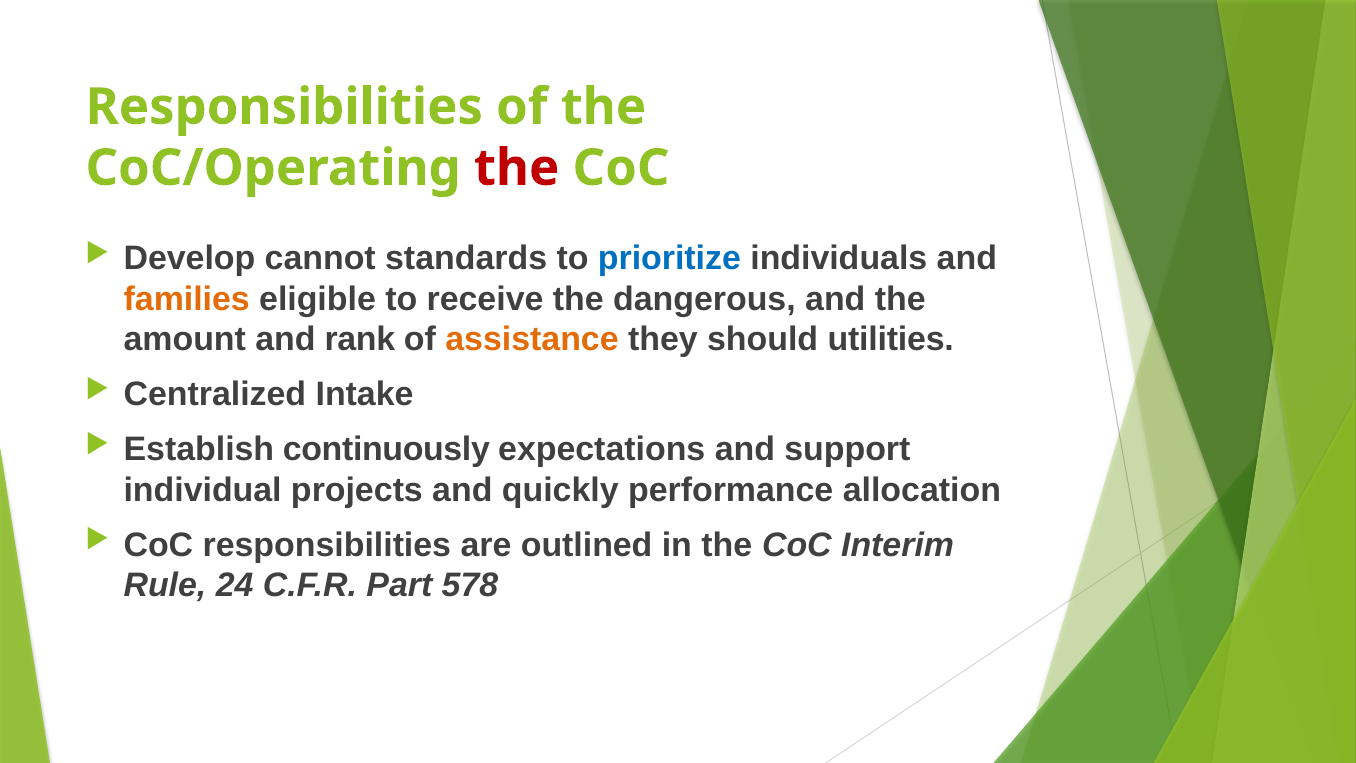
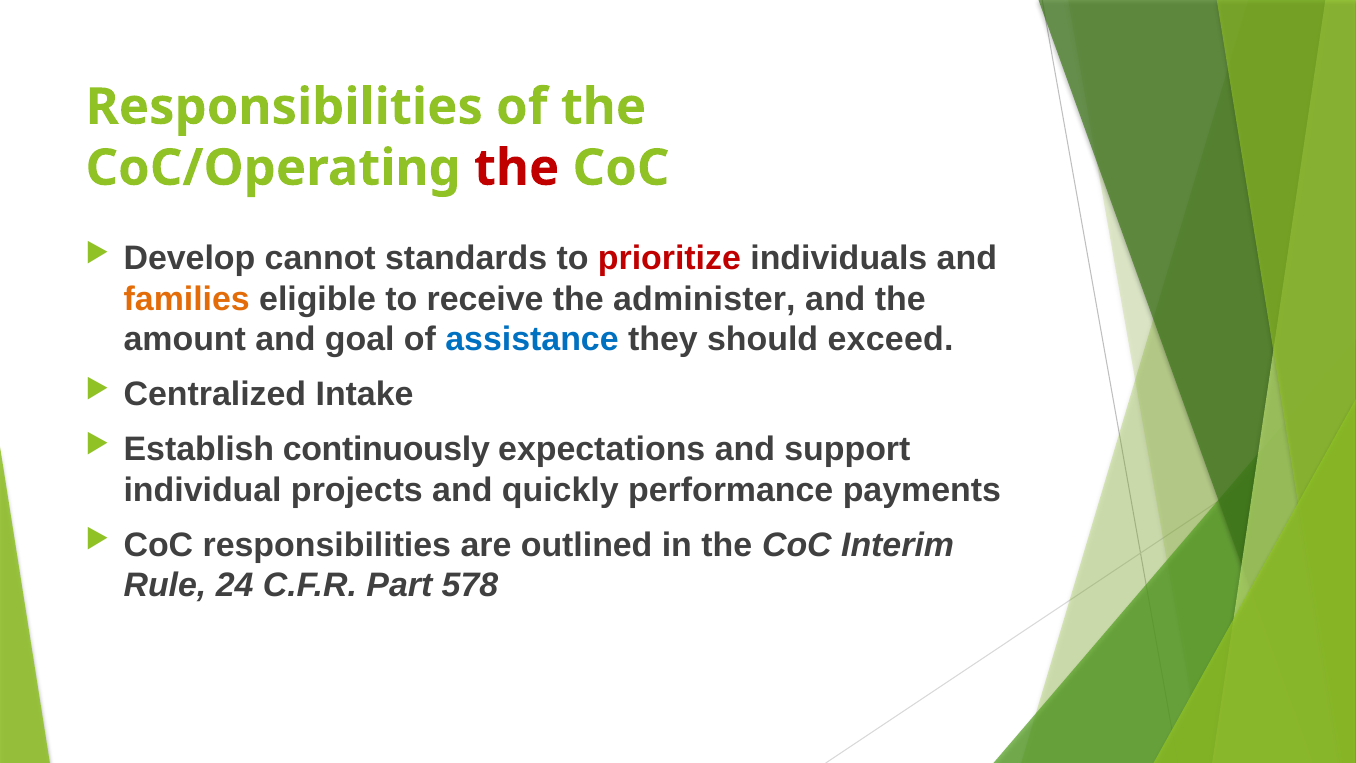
prioritize colour: blue -> red
dangerous: dangerous -> administer
rank: rank -> goal
assistance colour: orange -> blue
utilities: utilities -> exceed
allocation: allocation -> payments
